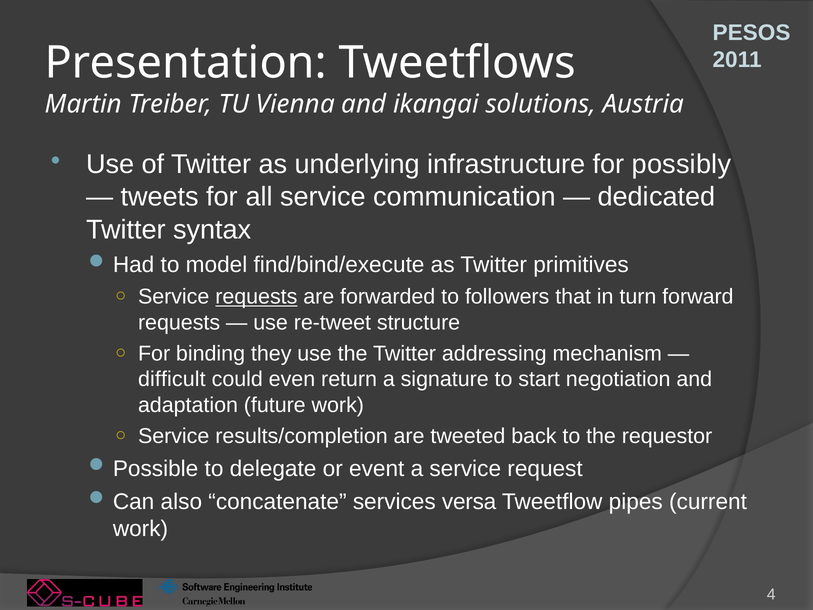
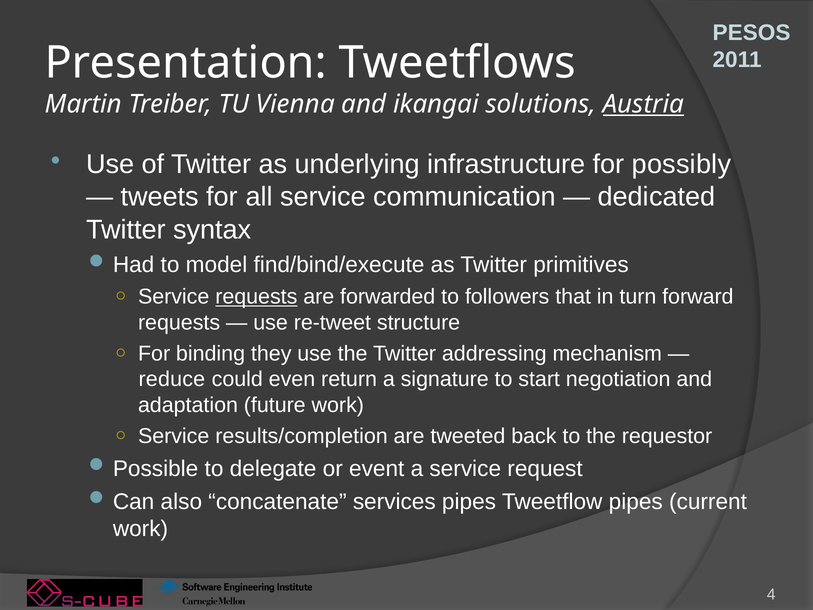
Austria underline: none -> present
difficult: difficult -> reduce
services versa: versa -> pipes
